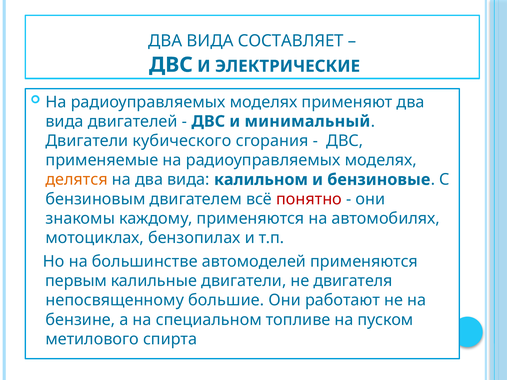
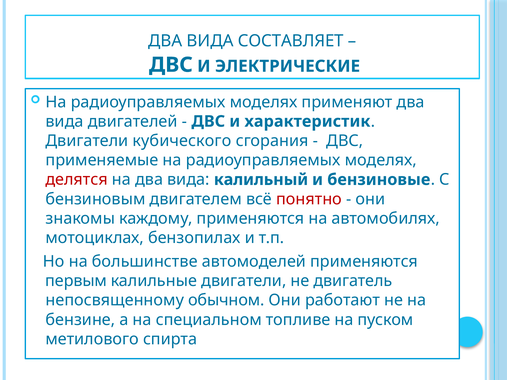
минимальный: минимальный -> характеристик
делятся colour: orange -> red
калильном: калильном -> калильный
двигателя: двигателя -> двигатель
большие: большие -> обычном
